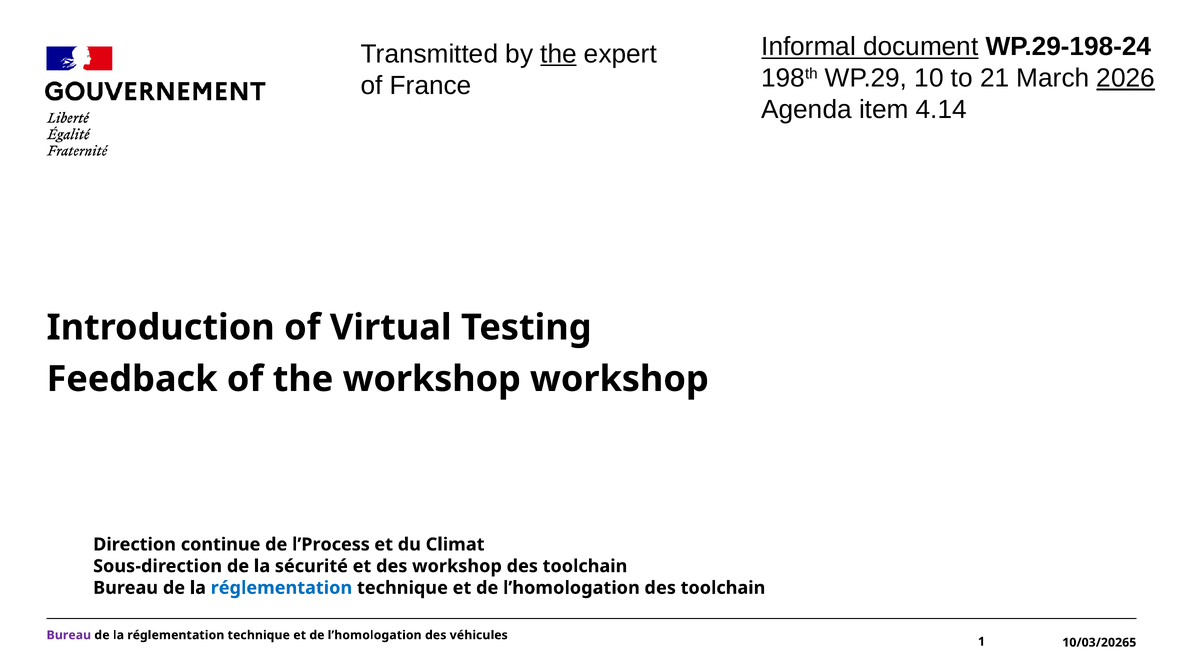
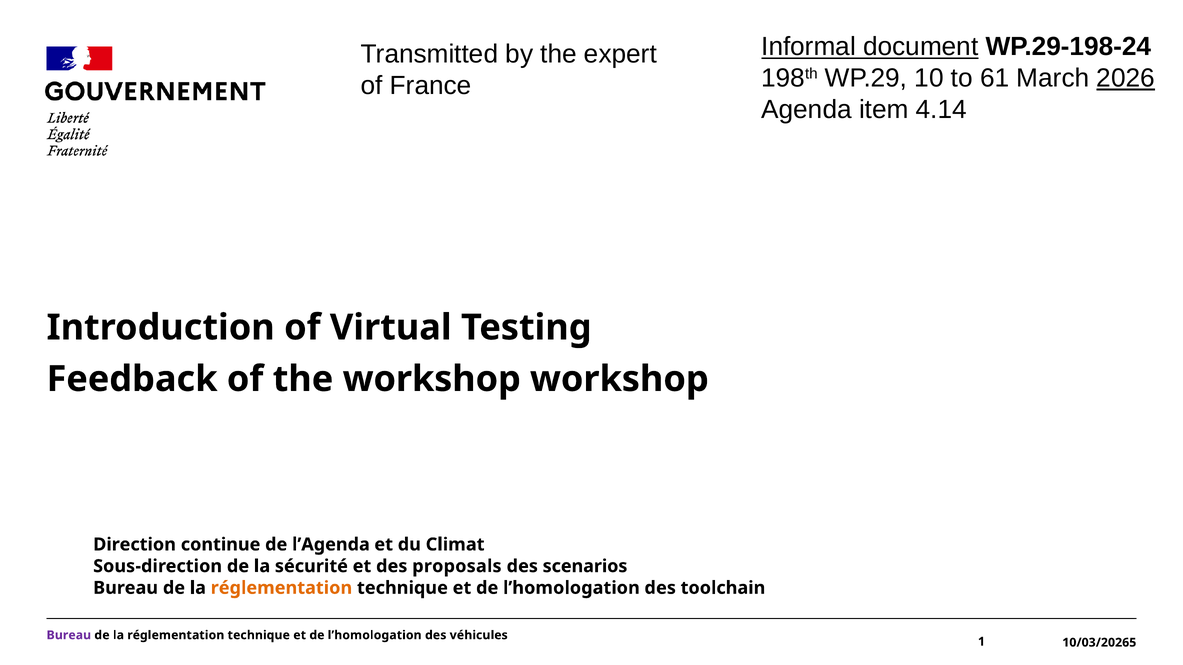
the at (558, 54) underline: present -> none
21: 21 -> 61
l’Process: l’Process -> l’Agenda
des workshop: workshop -> proposals
toolchain at (585, 567): toolchain -> scenarios
réglementation at (281, 588) colour: blue -> orange
